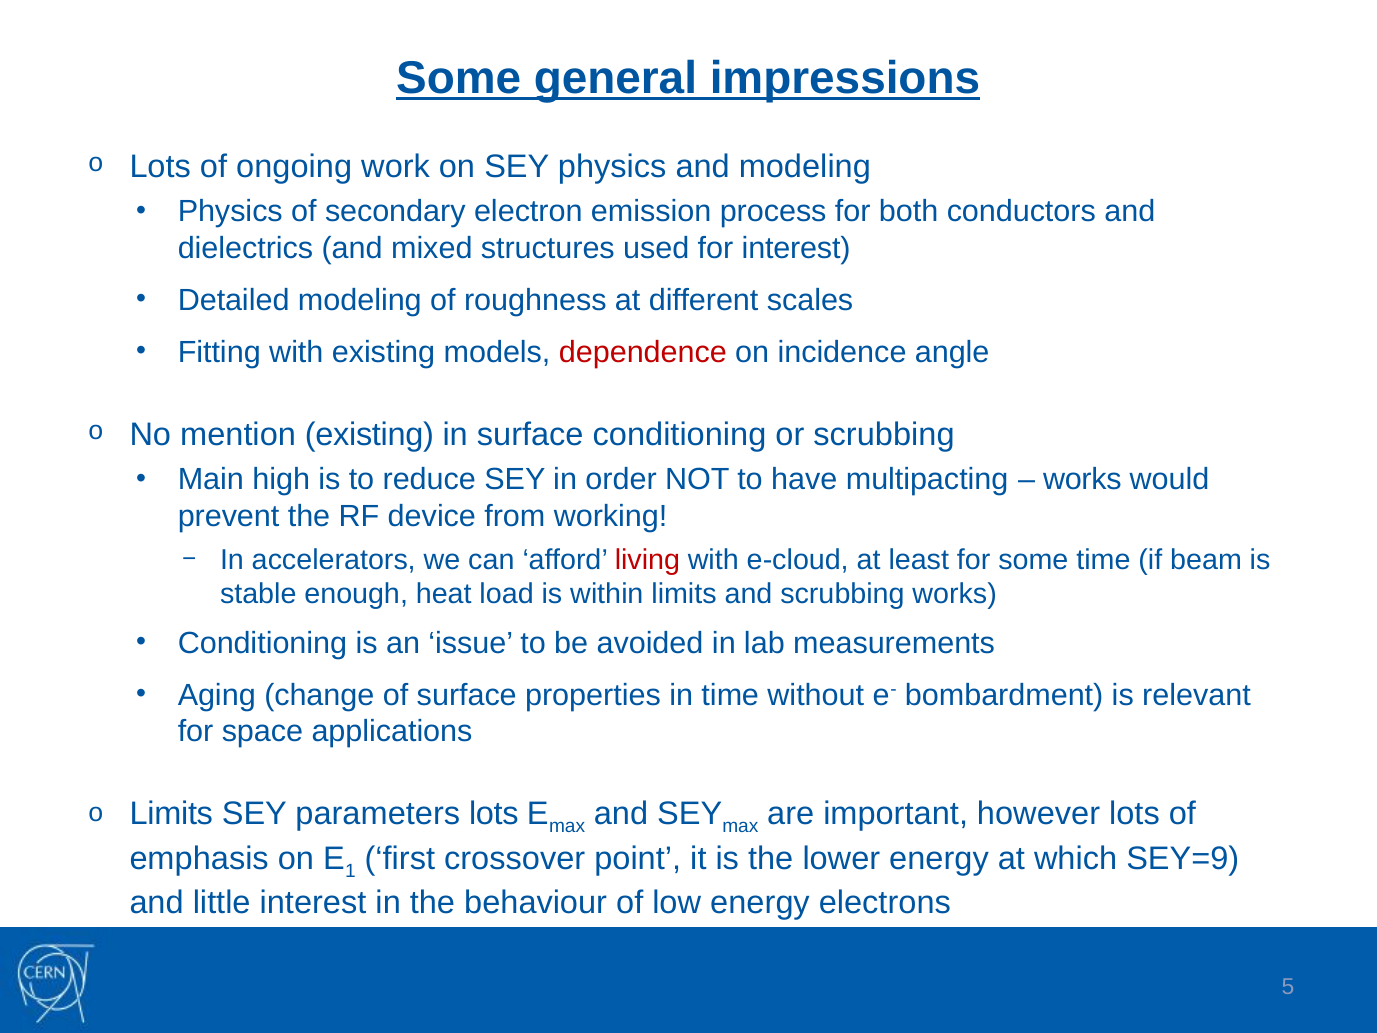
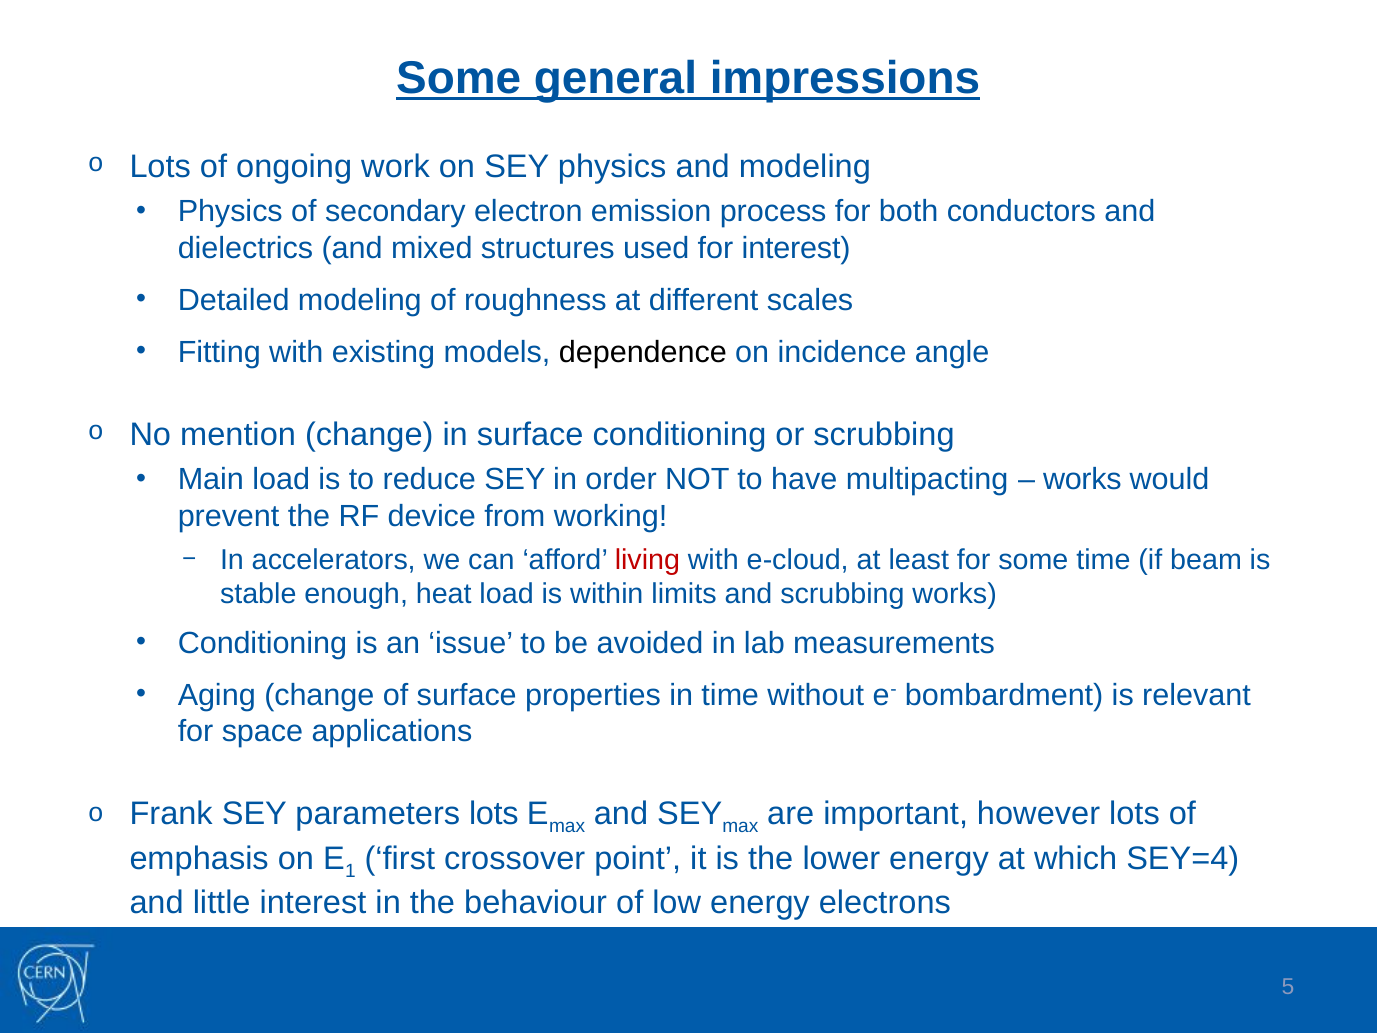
dependence colour: red -> black
mention existing: existing -> change
Main high: high -> load
Limits at (171, 814): Limits -> Frank
SEY=9: SEY=9 -> SEY=4
